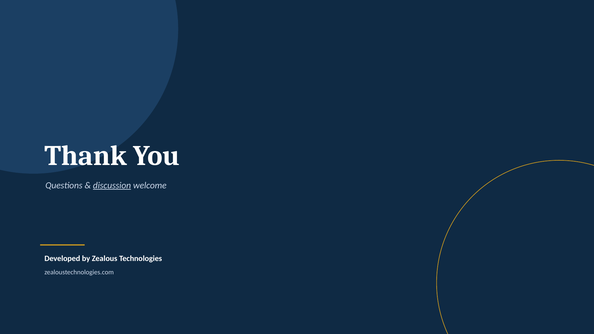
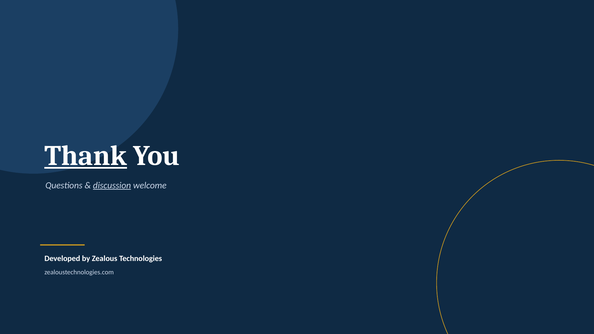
Thank underline: none -> present
